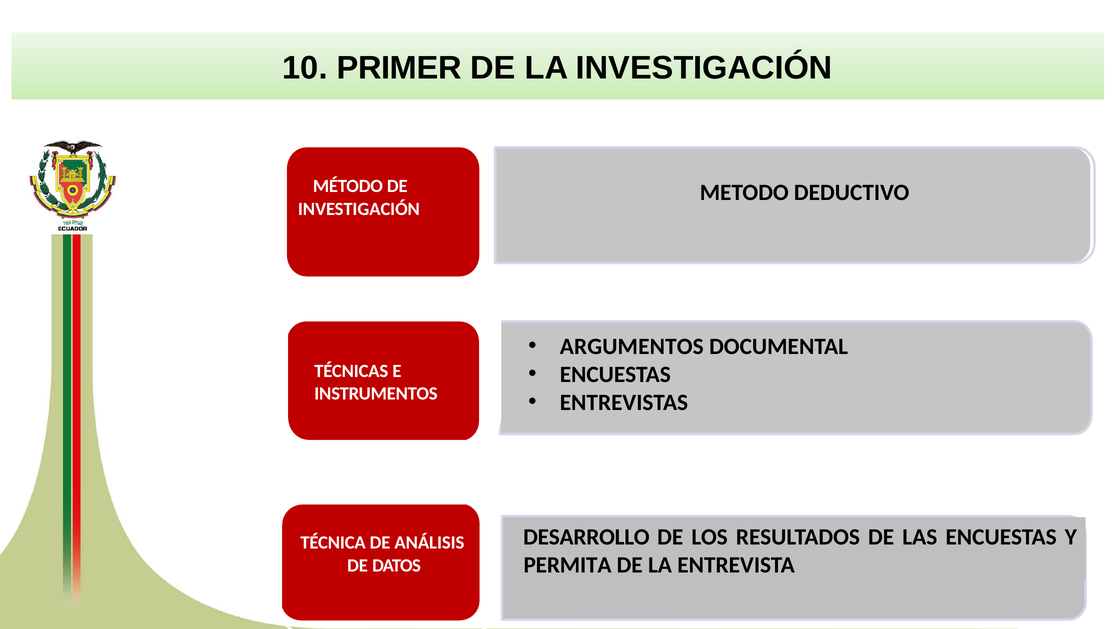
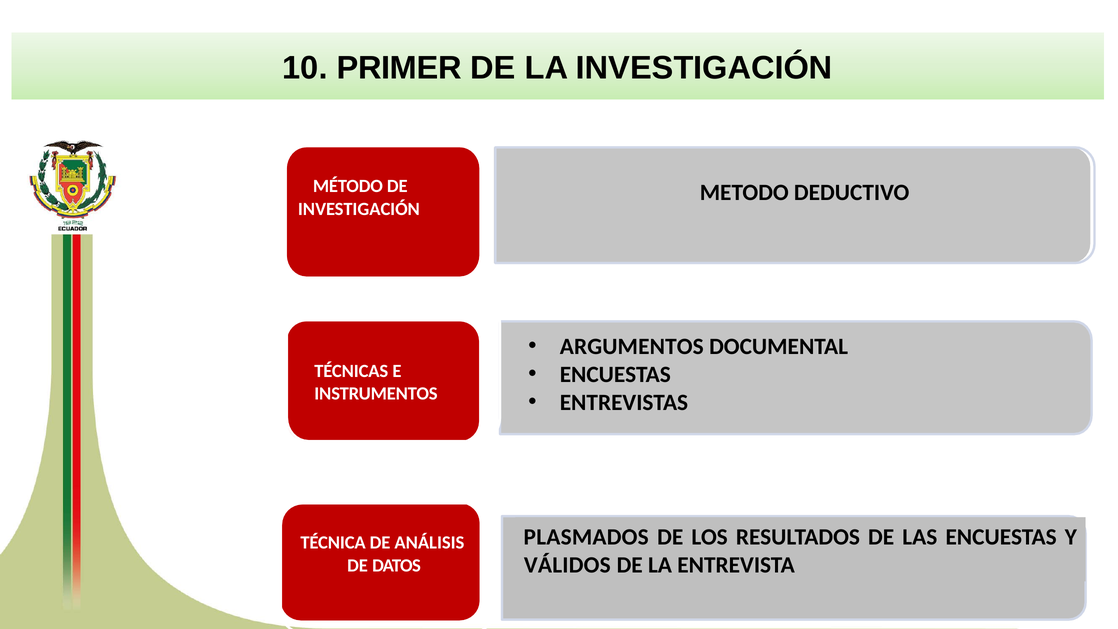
DESARROLLO: DESARROLLO -> PLASMADOS
PERMITA: PERMITA -> VÁLIDOS
